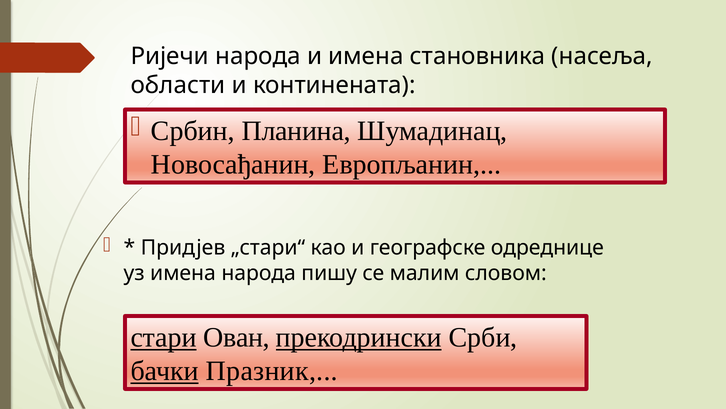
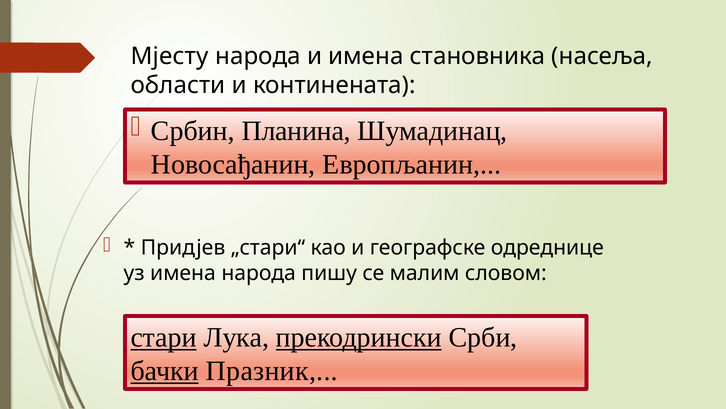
Ријечи: Ријечи -> Мјесту
Ован: Ован -> Лука
